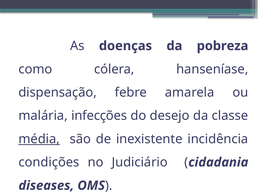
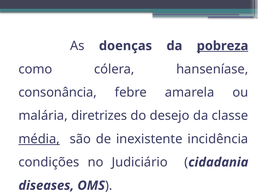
pobreza underline: none -> present
dispensação: dispensação -> consonância
infecções: infecções -> diretrizes
